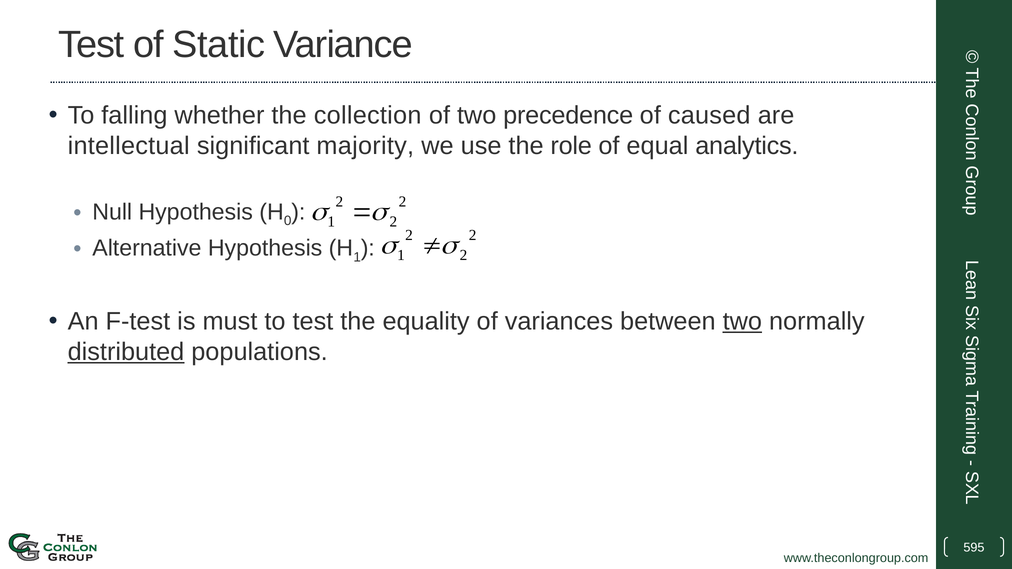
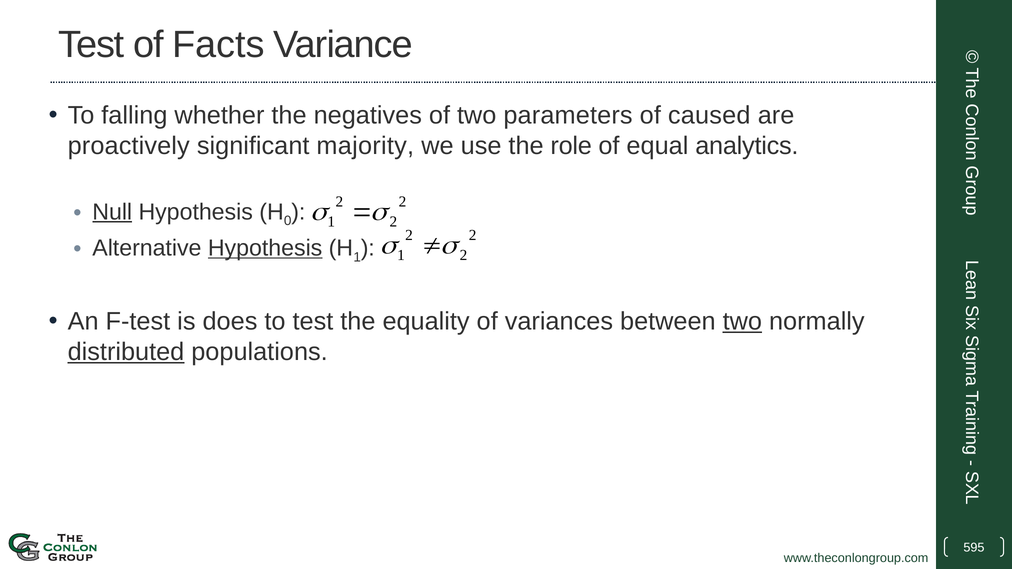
Static: Static -> Facts
collection: collection -> negatives
precedence: precedence -> parameters
intellectual: intellectual -> proactively
Null underline: none -> present
Hypothesis at (265, 248) underline: none -> present
must: must -> does
